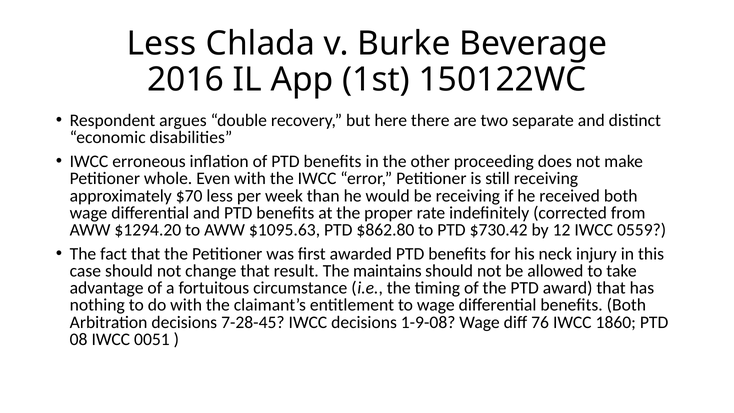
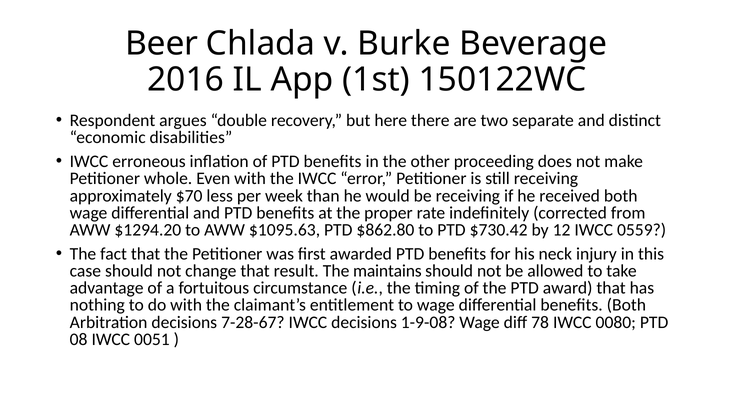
Less at (161, 43): Less -> Beer
7-28-45: 7-28-45 -> 7-28-67
76: 76 -> 78
1860: 1860 -> 0080
